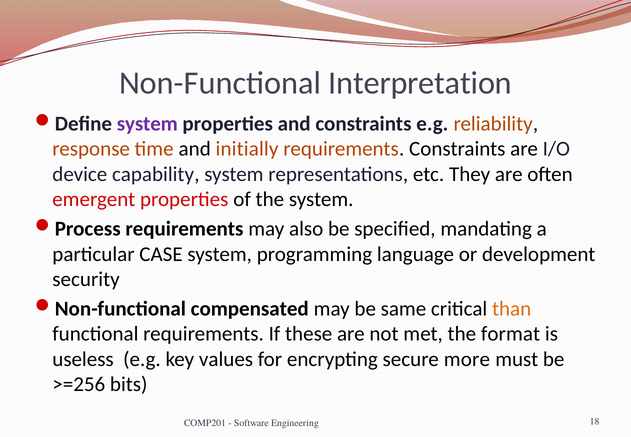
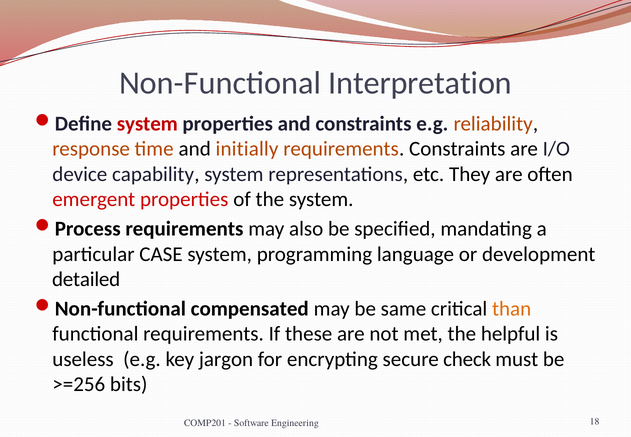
system at (147, 124) colour: purple -> red
security: security -> detailed
format: format -> helpful
values: values -> jargon
more: more -> check
